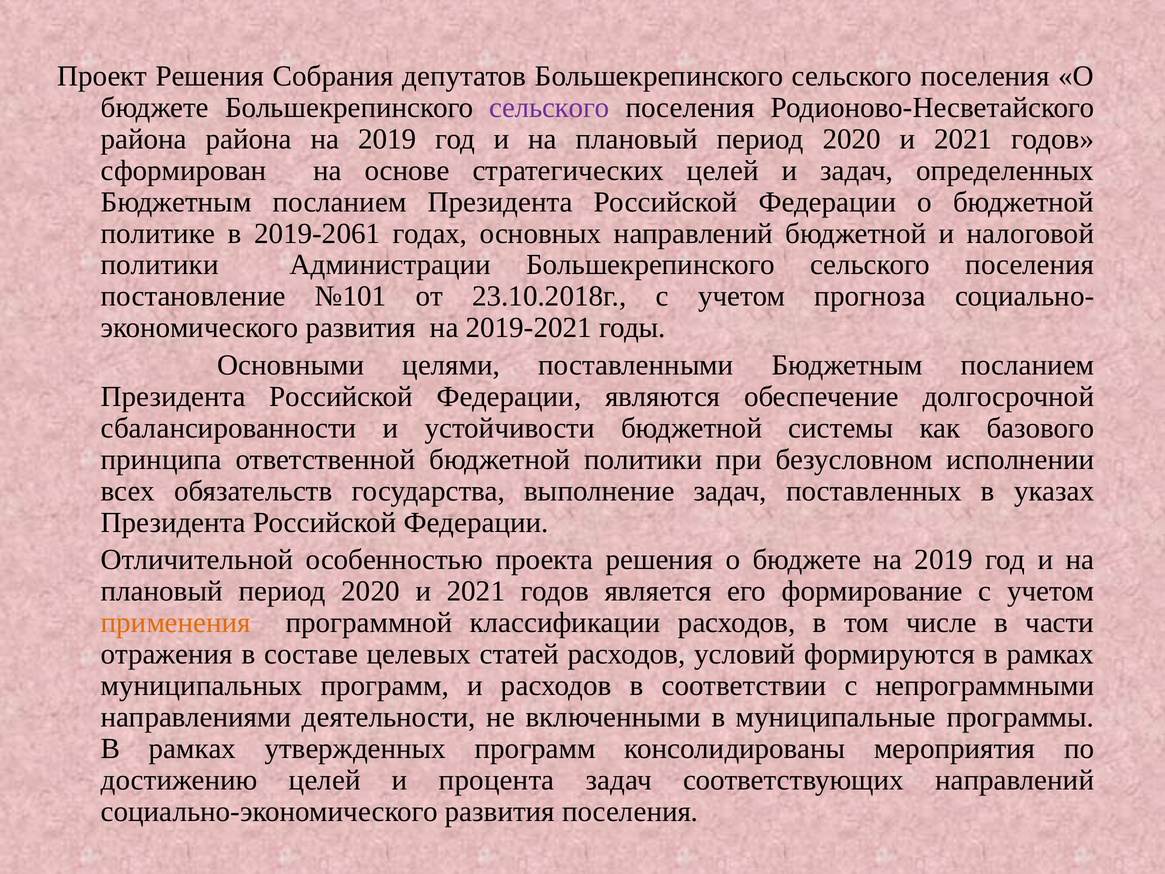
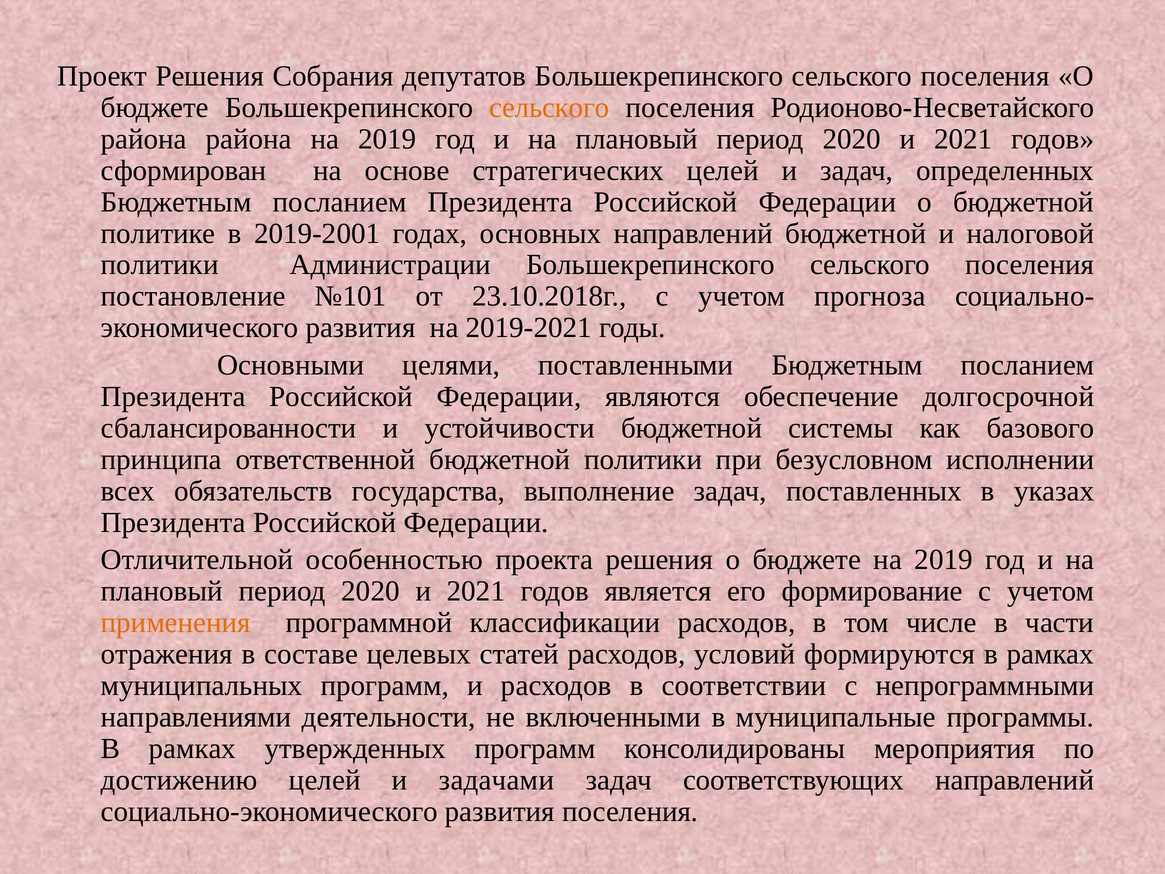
сельского at (549, 107) colour: purple -> orange
2019-2061: 2019-2061 -> 2019-2001
процента: процента -> задачами
